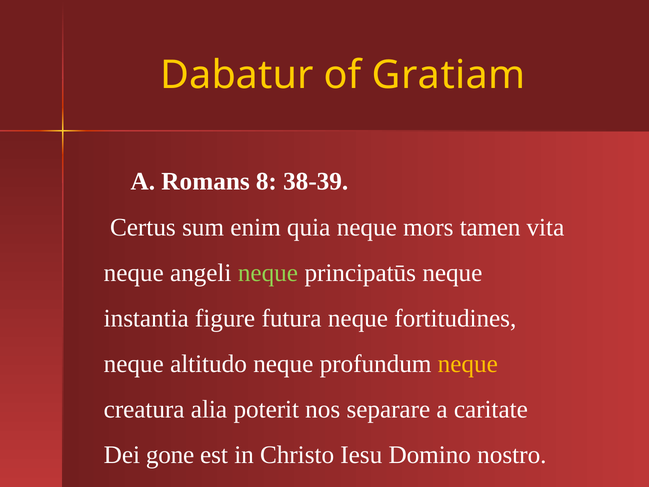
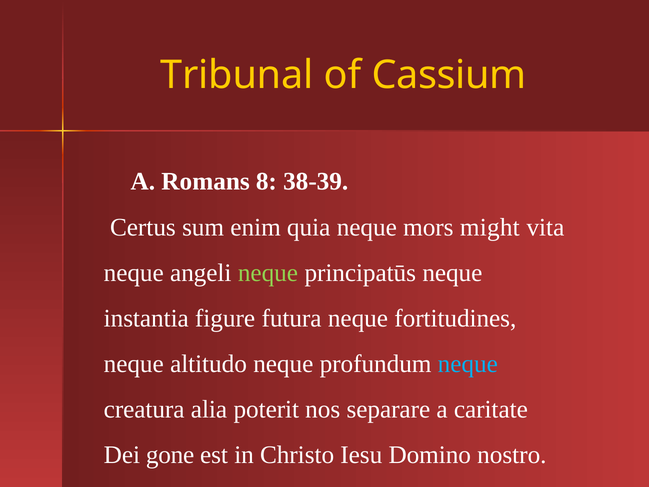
Dabatur: Dabatur -> Tribunal
Gratiam: Gratiam -> Cassium
tamen: tamen -> might
neque at (468, 364) colour: yellow -> light blue
